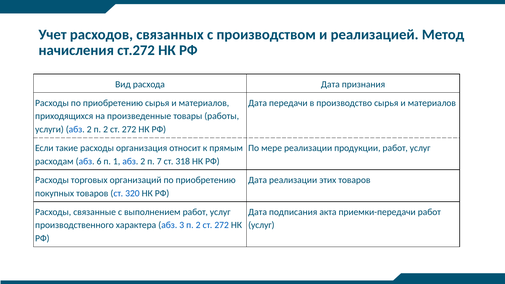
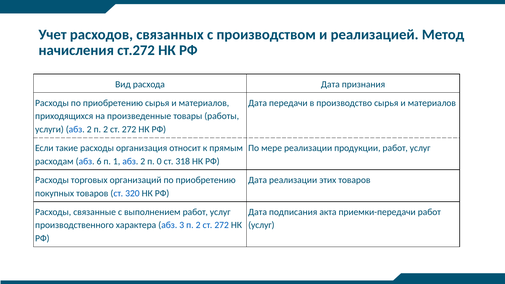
7: 7 -> 0
